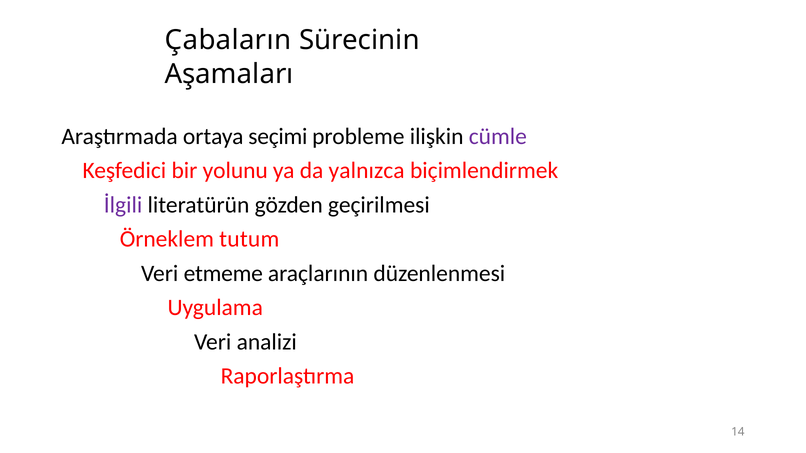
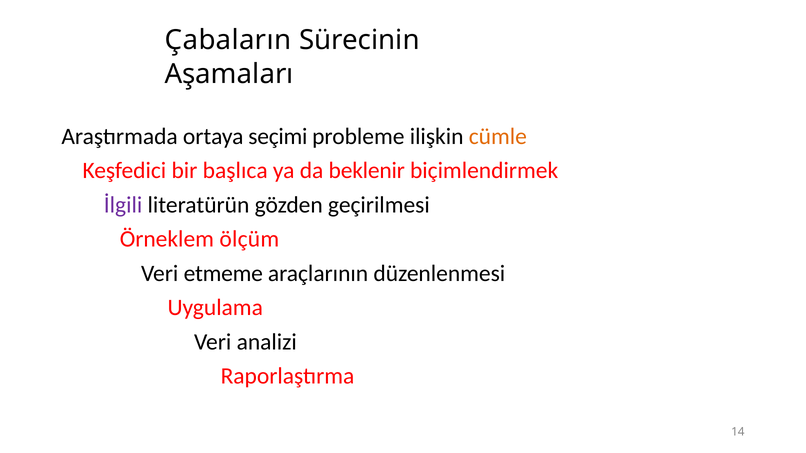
cümle colour: purple -> orange
yolunu: yolunu -> başlıca
yalnızca: yalnızca -> beklenir
tutum: tutum -> ölçüm
